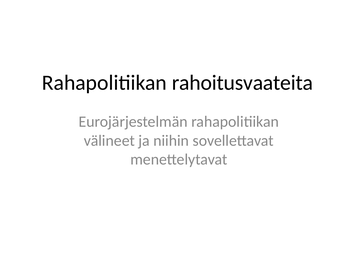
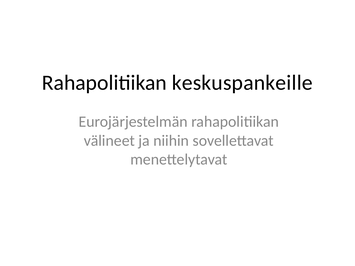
rahoitusvaateita: rahoitusvaateita -> keskuspankeille
